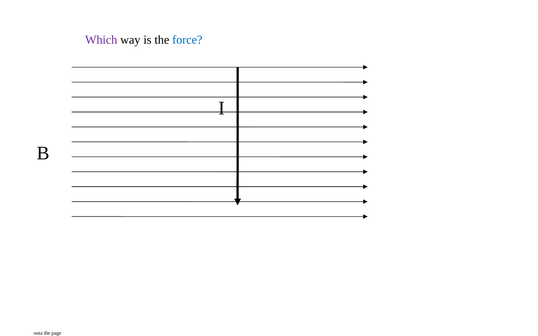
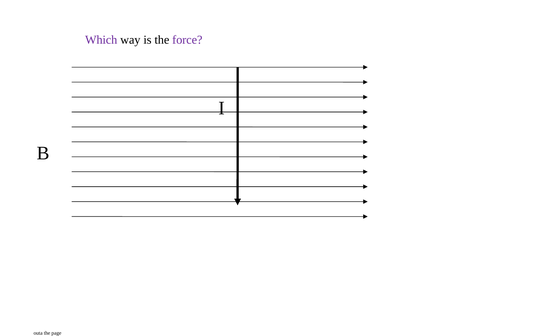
force colour: blue -> purple
